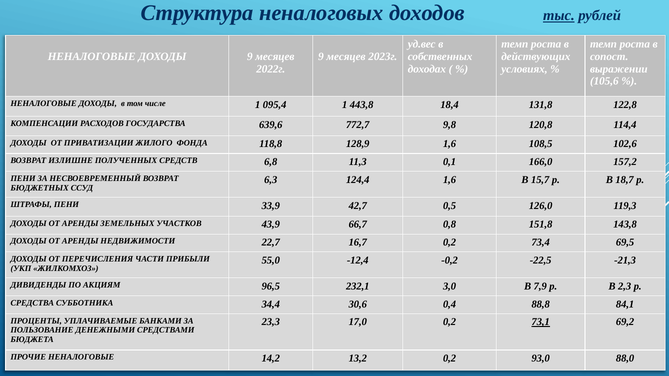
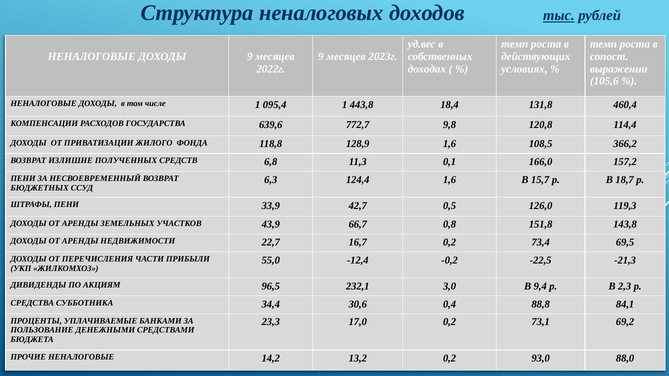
122,8: 122,8 -> 460,4
102,6: 102,6 -> 366,2
7,9: 7,9 -> 9,4
73,1 underline: present -> none
